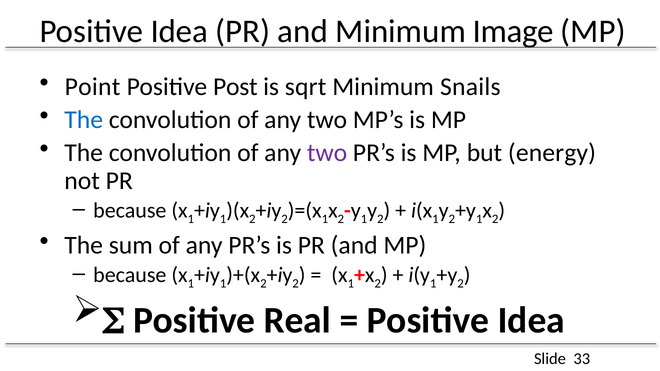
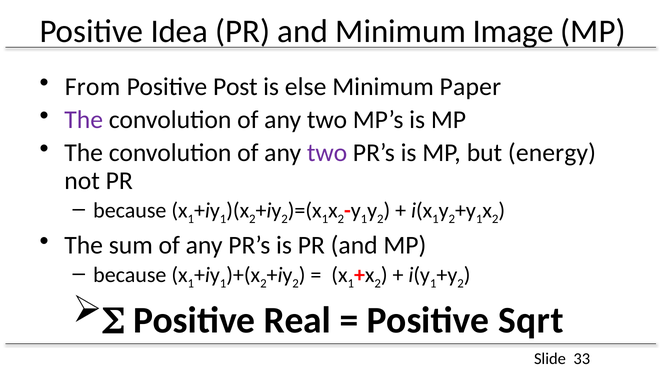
Point: Point -> From
sqrt: sqrt -> else
Snails: Snails -> Paper
The at (84, 120) colour: blue -> purple
Idea at (531, 321): Idea -> Sqrt
